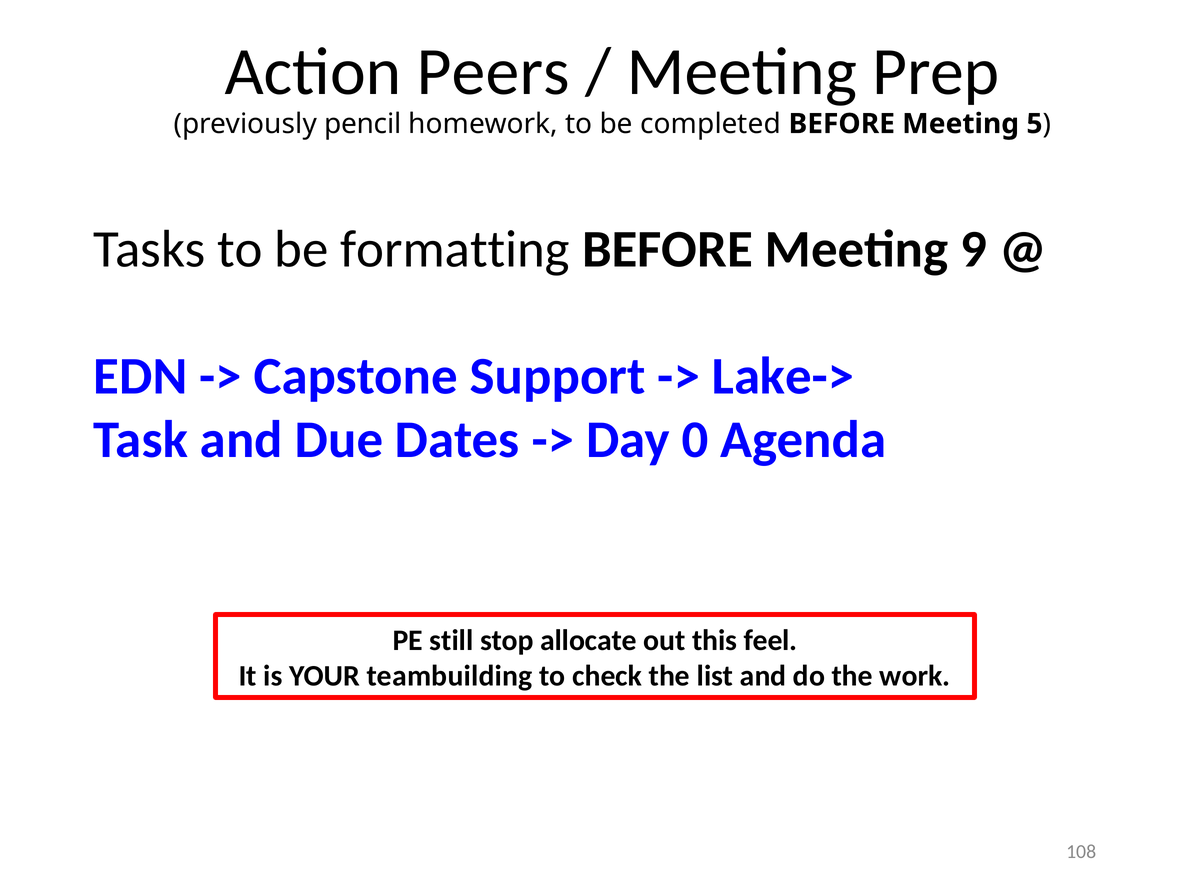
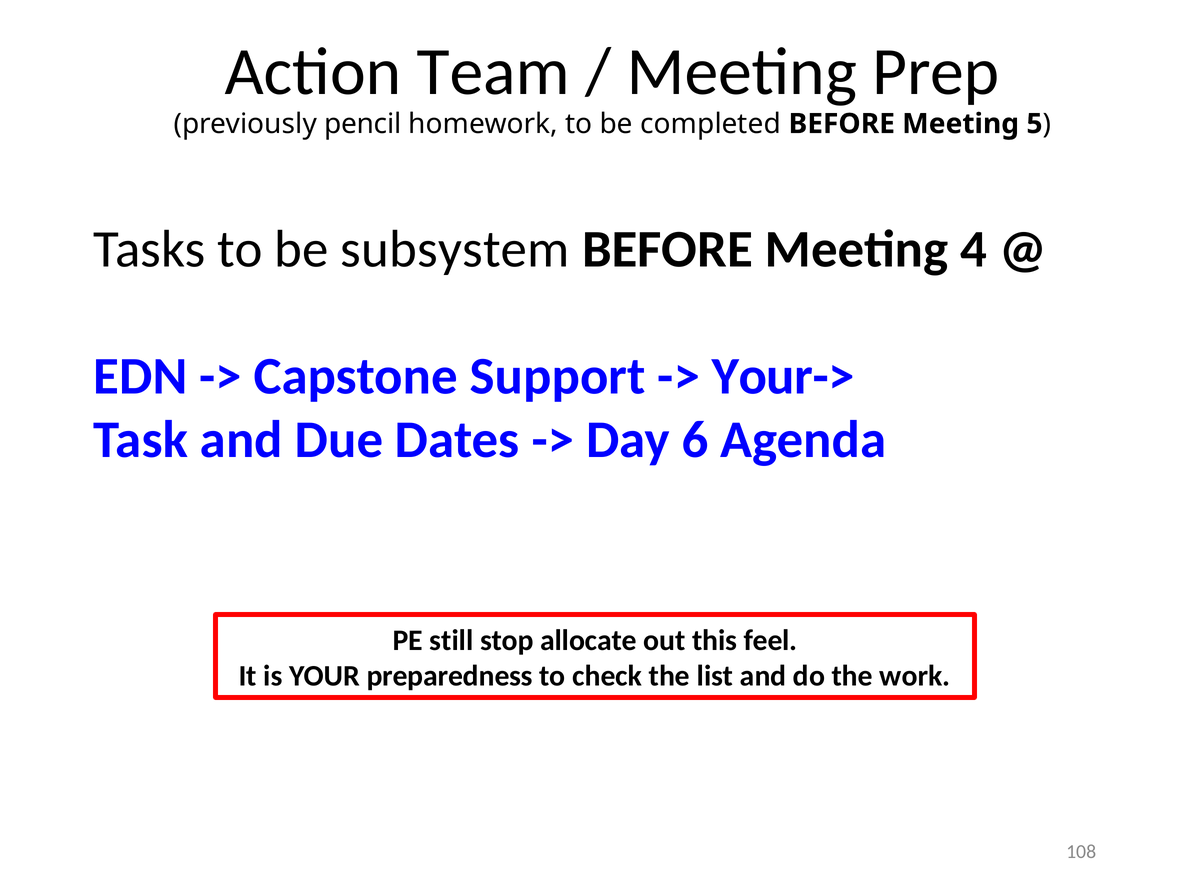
Peers: Peers -> Team
formatting: formatting -> subsystem
9: 9 -> 4
Lake->: Lake-> -> Your->
0: 0 -> 6
teambuilding: teambuilding -> preparedness
